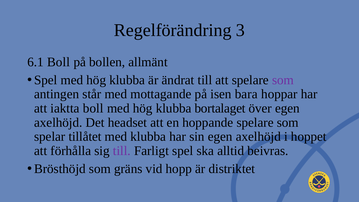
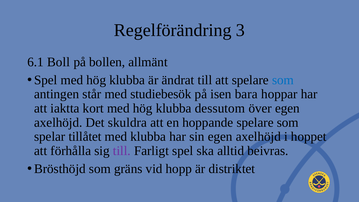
som at (283, 80) colour: purple -> blue
mottagande: mottagande -> studiebesök
iaktta boll: boll -> kort
bortalaget: bortalaget -> dessutom
headset: headset -> skuldra
